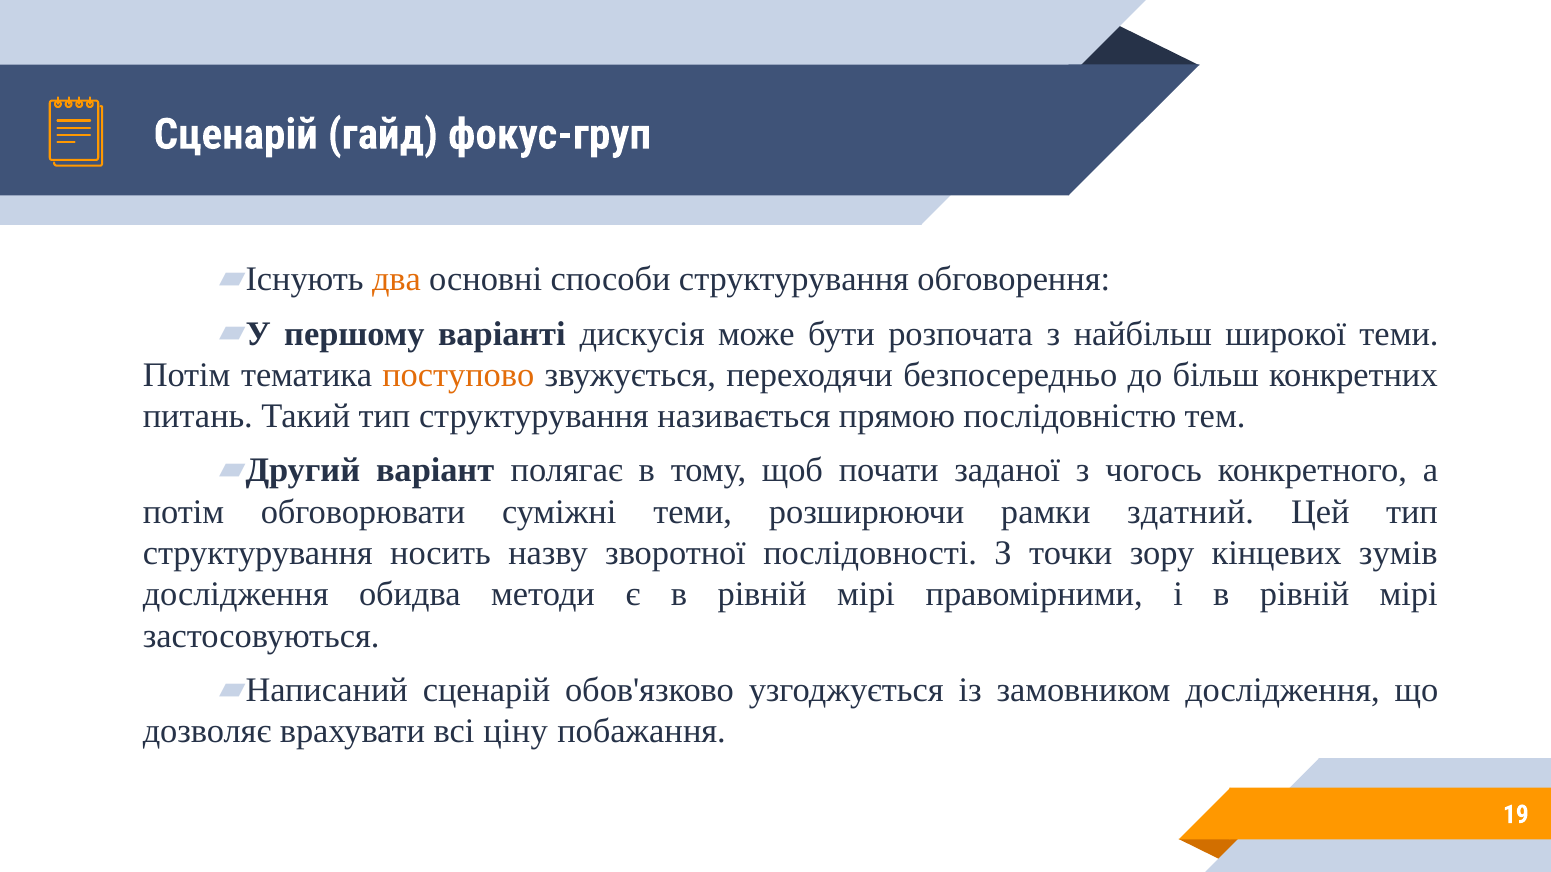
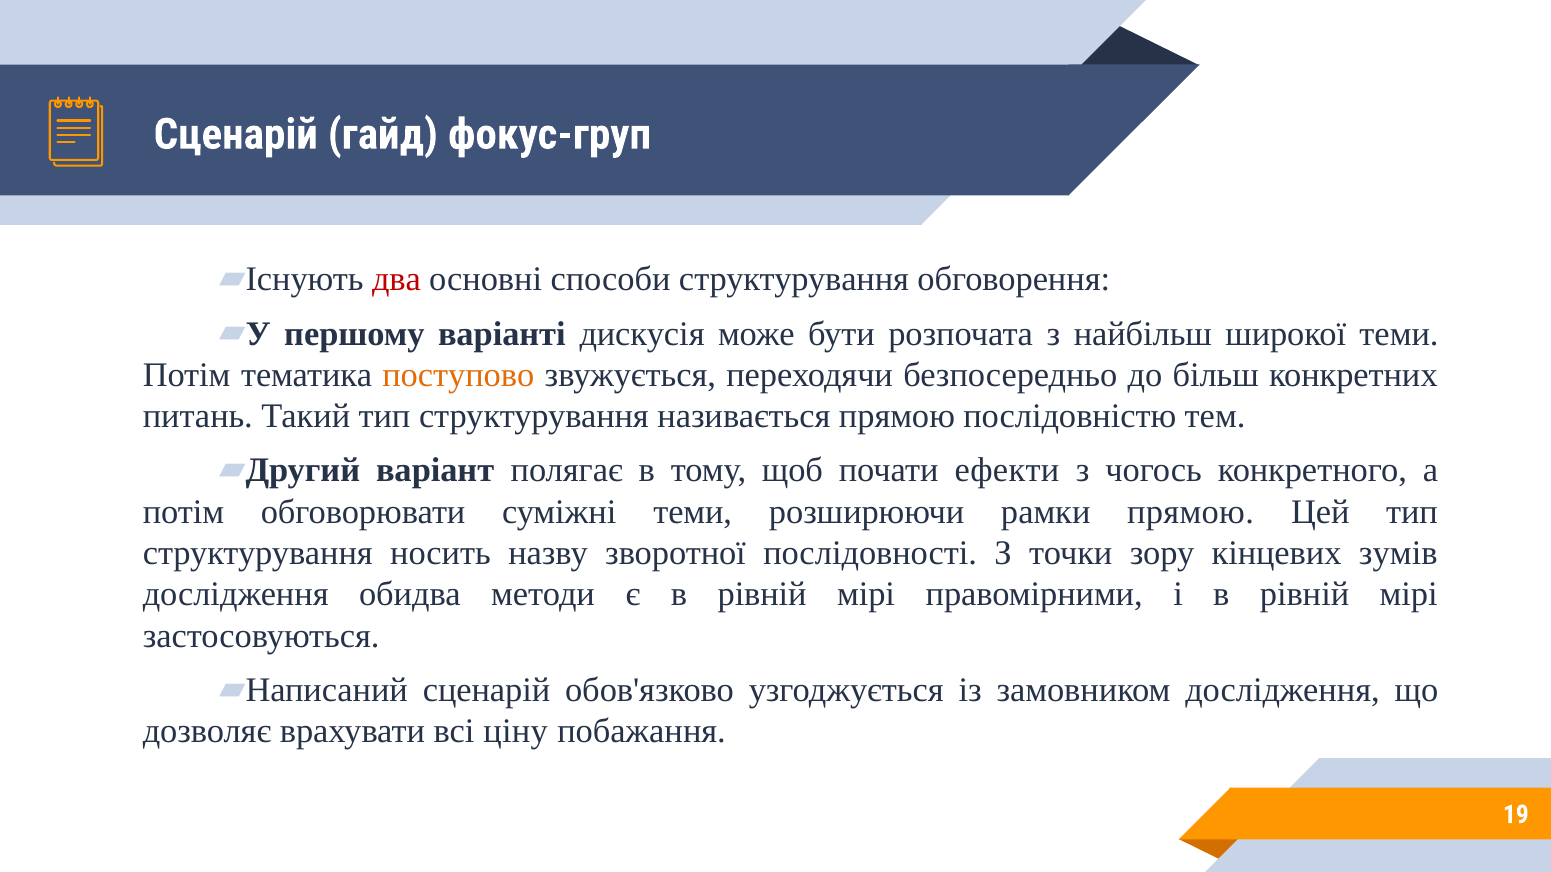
два colour: orange -> red
заданої: заданої -> ефекти
рамки здатний: здатний -> прямою
